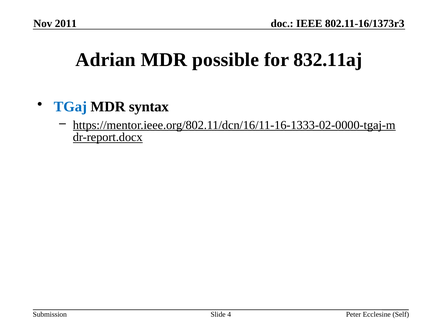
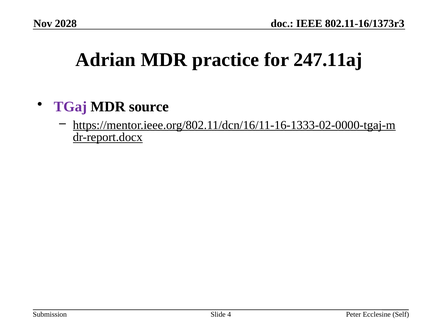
2011: 2011 -> 2028
possible: possible -> practice
832.11aj: 832.11aj -> 247.11aj
TGaj colour: blue -> purple
syntax: syntax -> source
